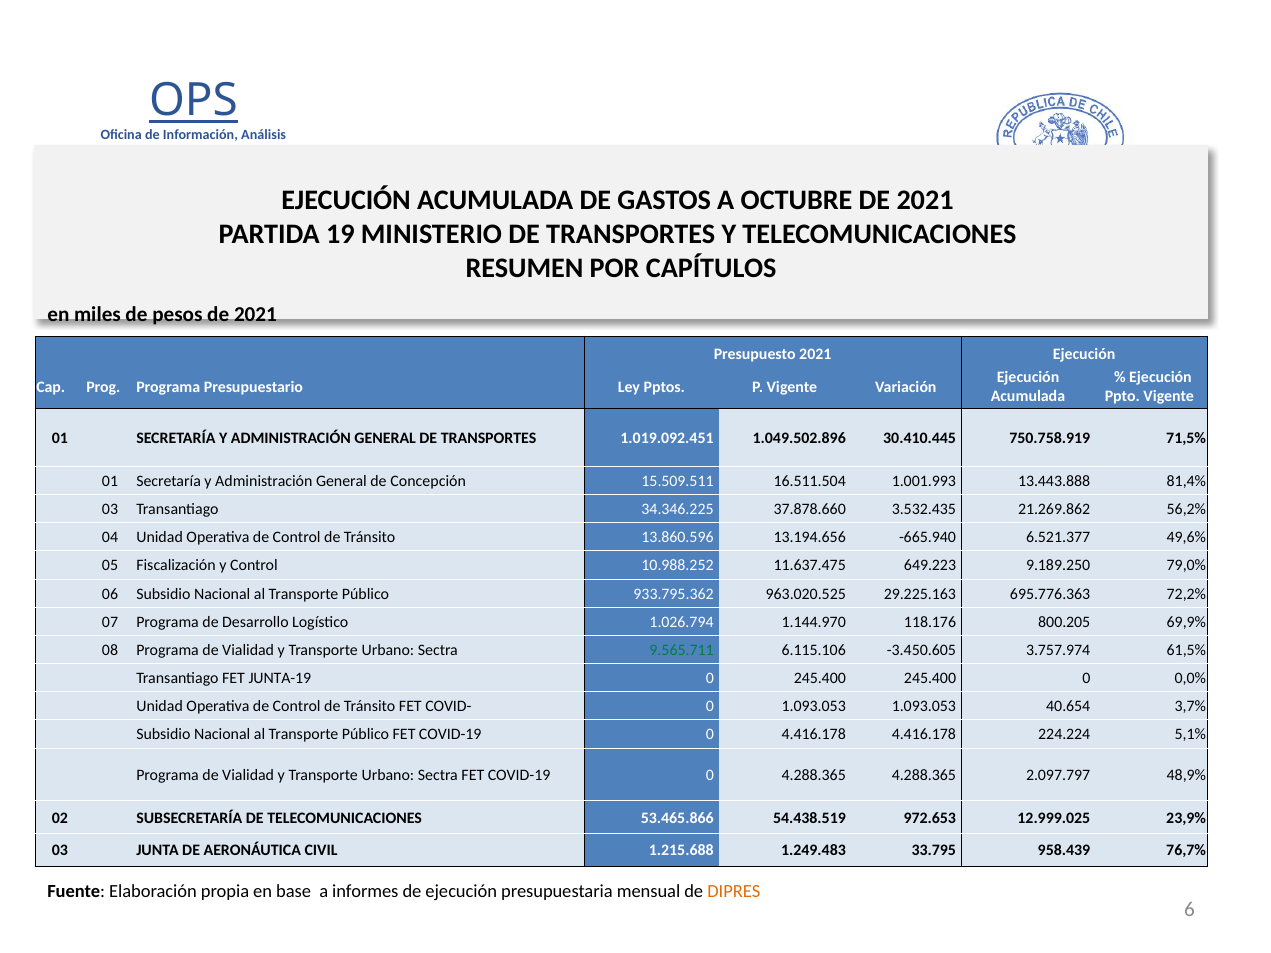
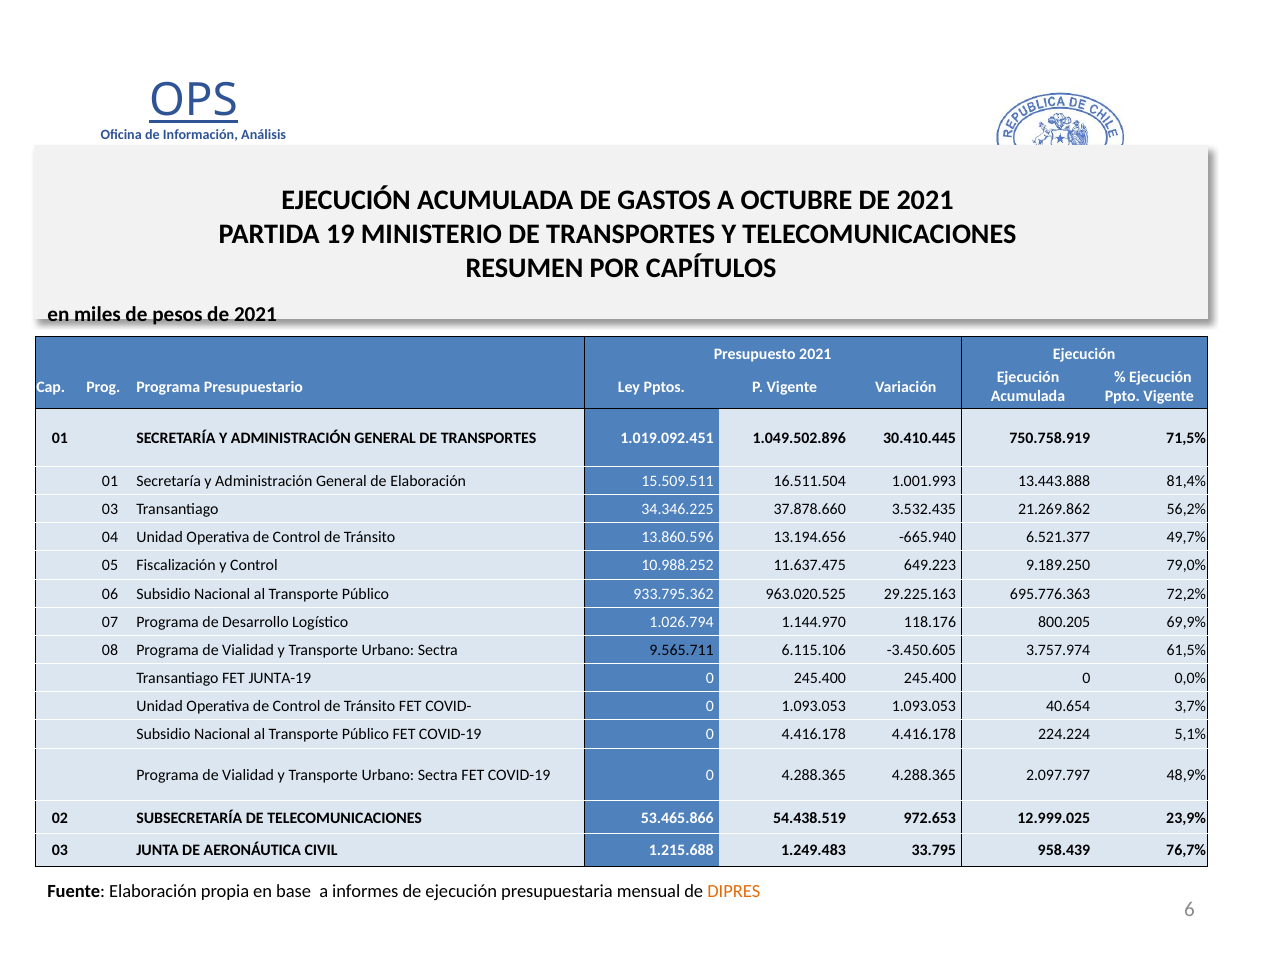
de Concepción: Concepción -> Elaboración
49,6%: 49,6% -> 49,7%
9.565.711 colour: green -> black
